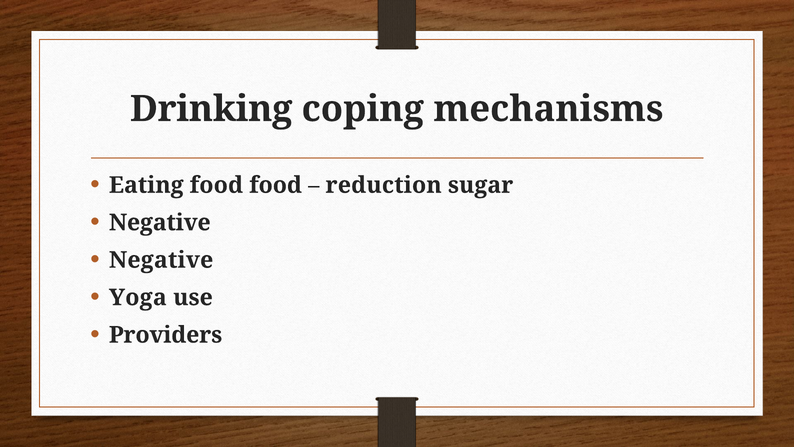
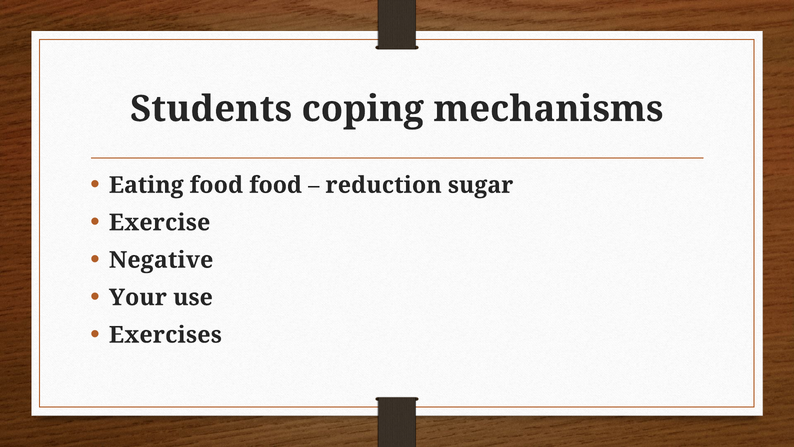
Drinking: Drinking -> Students
Negative at (160, 222): Negative -> Exercise
Yoga: Yoga -> Your
Providers: Providers -> Exercises
